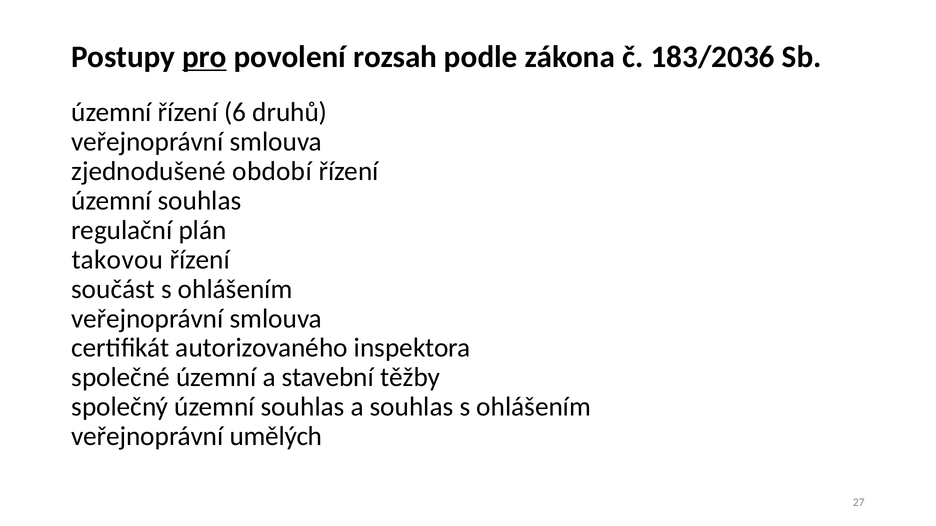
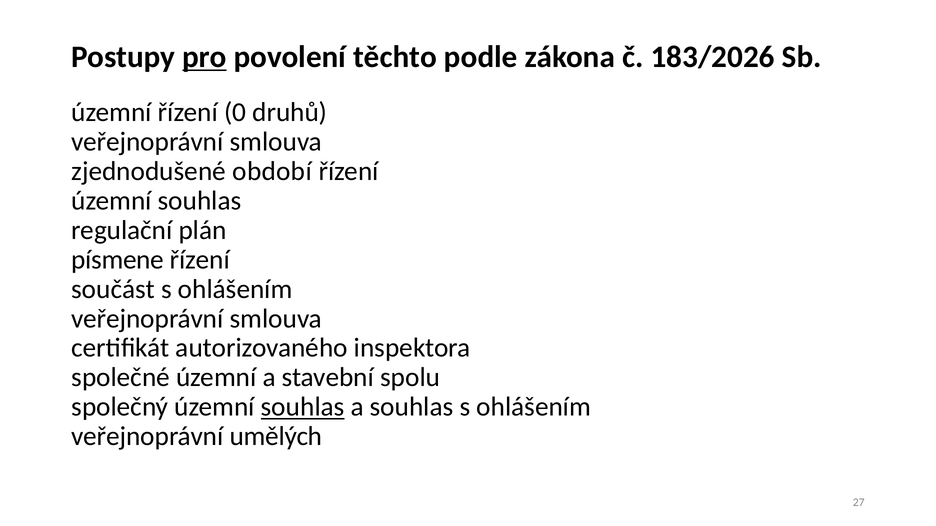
rozsah: rozsah -> těchto
183/2036: 183/2036 -> 183/2026
6: 6 -> 0
takovou: takovou -> písmene
těžby: těžby -> spolu
souhlas at (303, 407) underline: none -> present
